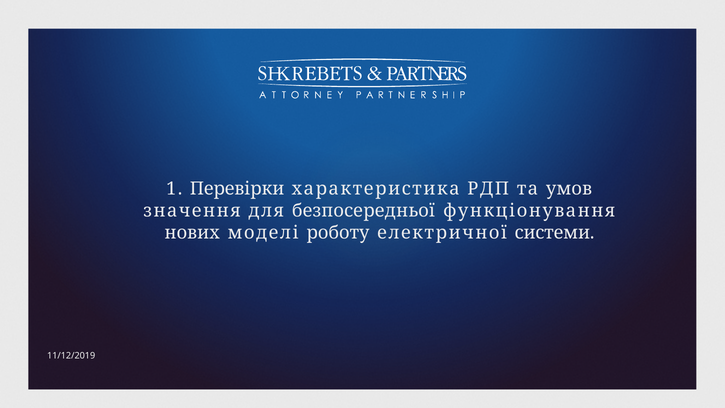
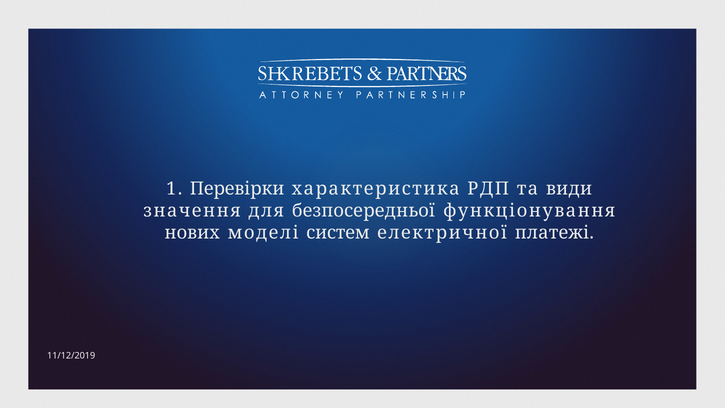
умов: умов -> види
роботу: роботу -> систем
системи: системи -> платежі
